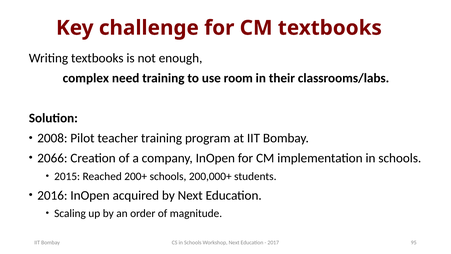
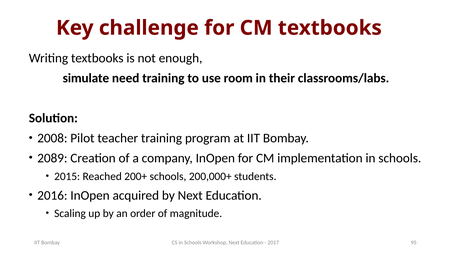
complex: complex -> simulate
2066: 2066 -> 2089
